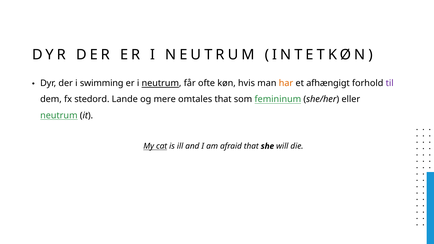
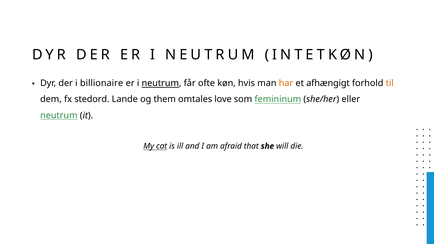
swimming: swimming -> billionaire
til colour: purple -> orange
mere: mere -> them
omtales that: that -> love
